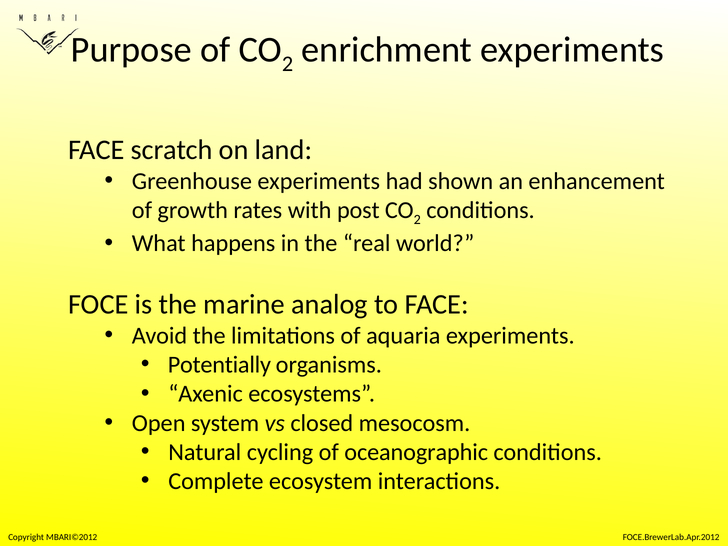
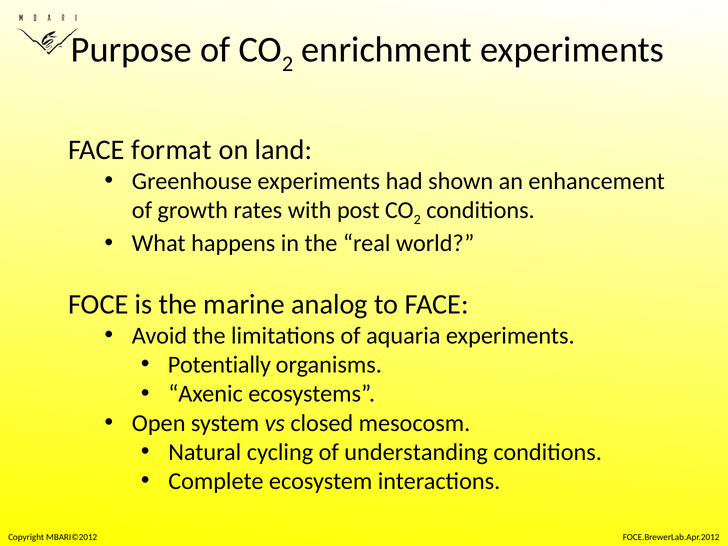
scratch: scratch -> format
oceanographic: oceanographic -> understanding
